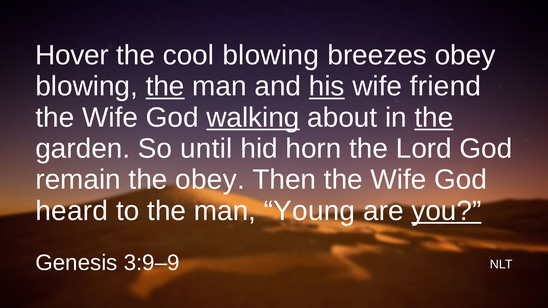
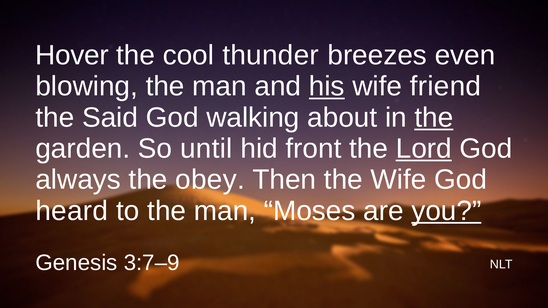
cool blowing: blowing -> thunder
breezes obey: obey -> even
the at (165, 86) underline: present -> none
Wife at (110, 118): Wife -> Said
walking underline: present -> none
horn: horn -> front
Lord underline: none -> present
remain: remain -> always
Young: Young -> Moses
3:9–9: 3:9–9 -> 3:7–9
